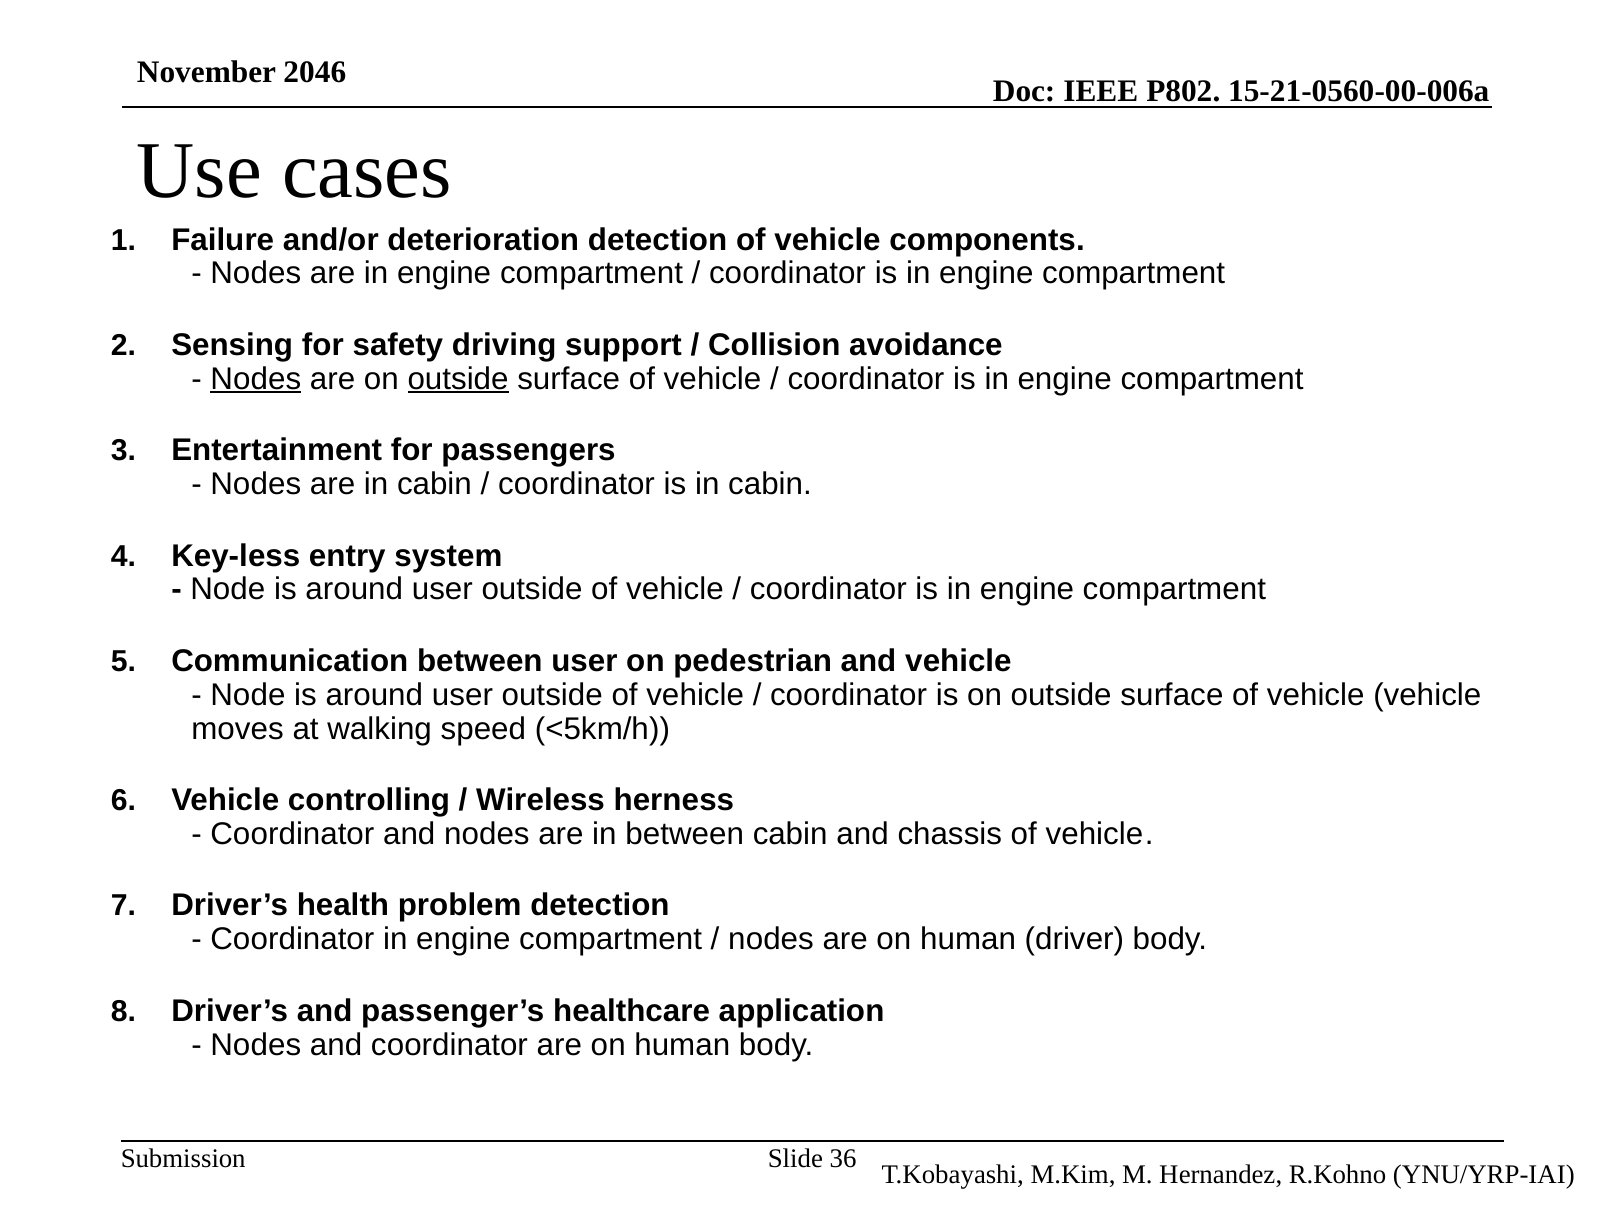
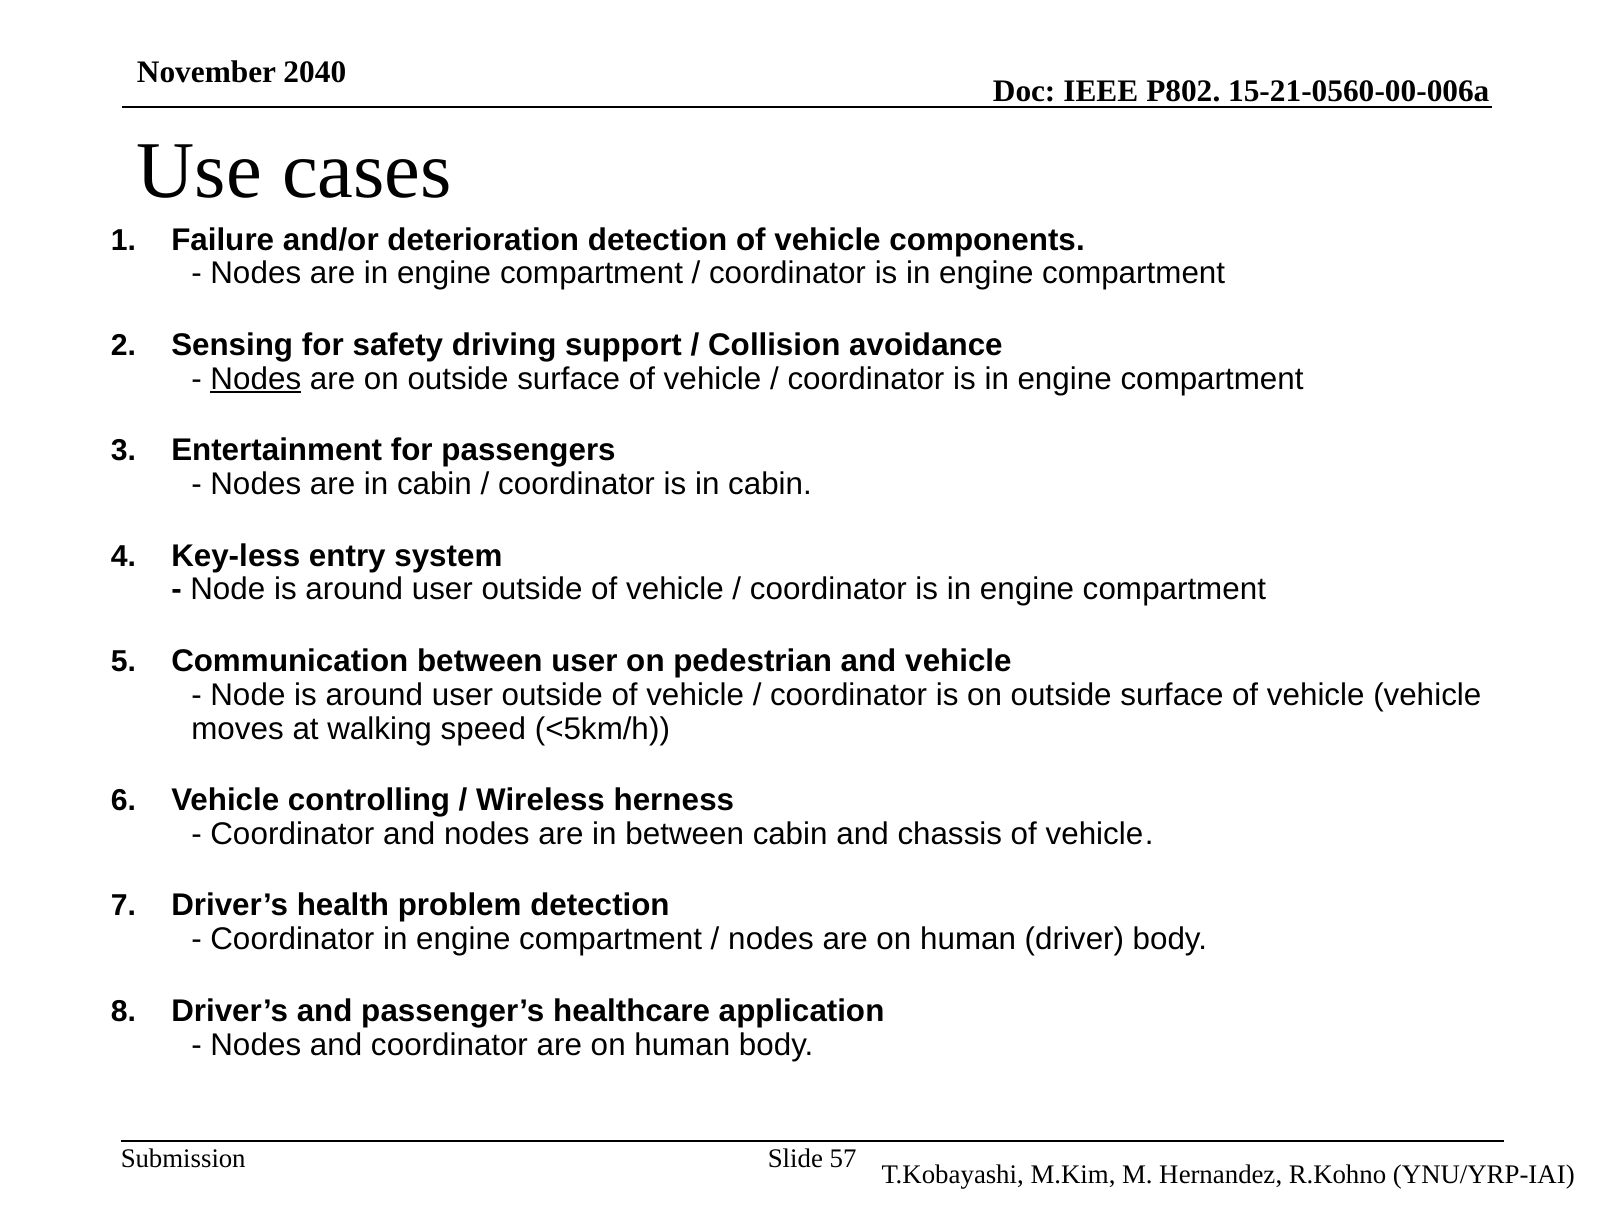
2046: 2046 -> 2040
outside at (458, 379) underline: present -> none
36: 36 -> 57
